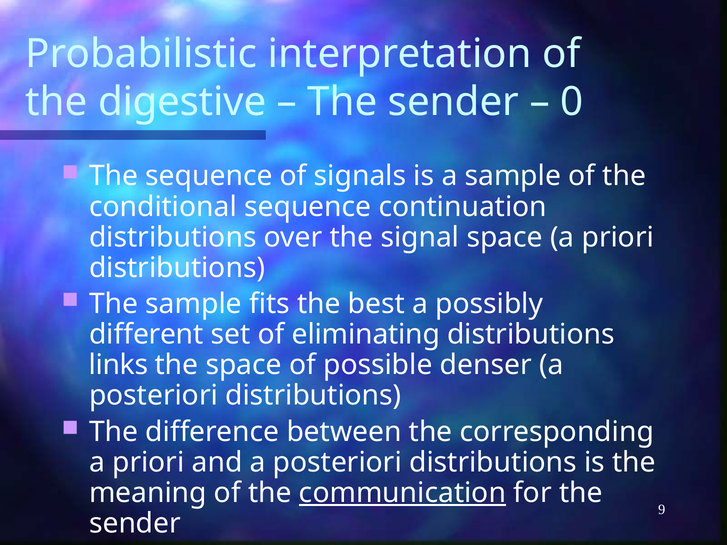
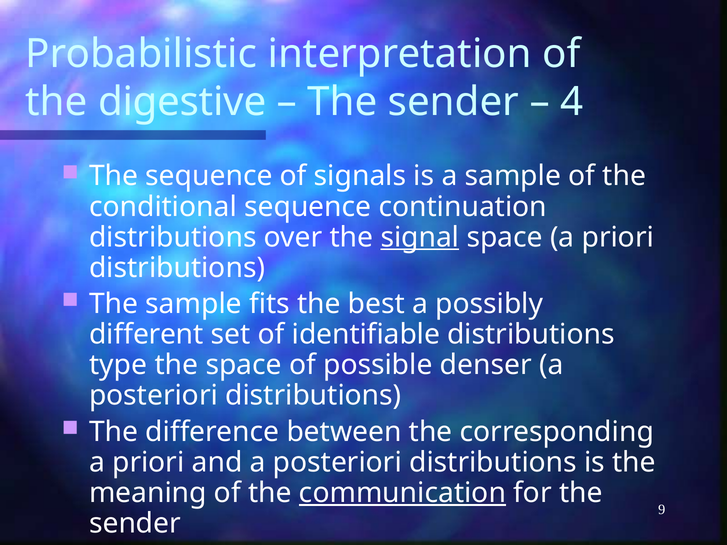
0: 0 -> 4
signal underline: none -> present
eliminating: eliminating -> identifiable
links: links -> type
